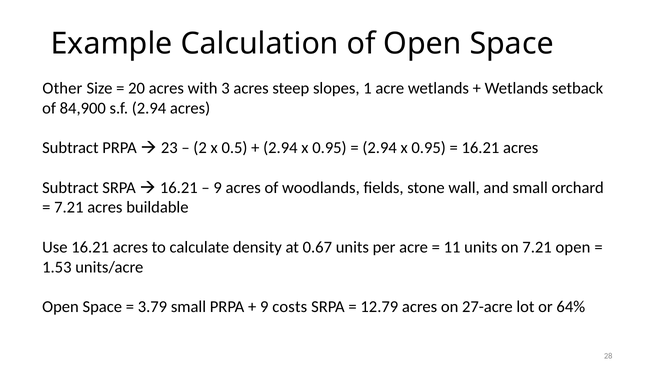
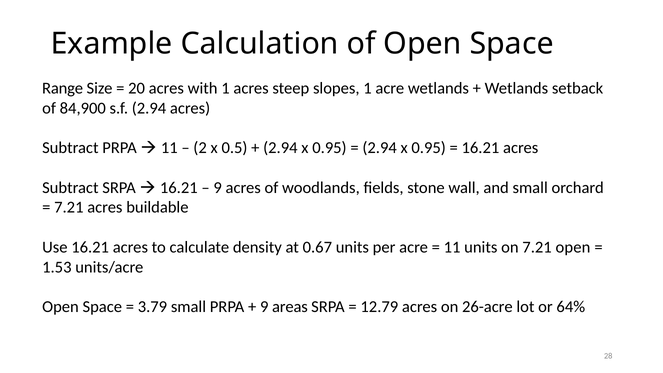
Other: Other -> Range
with 3: 3 -> 1
23 at (169, 148): 23 -> 11
costs: costs -> areas
27-acre: 27-acre -> 26-acre
